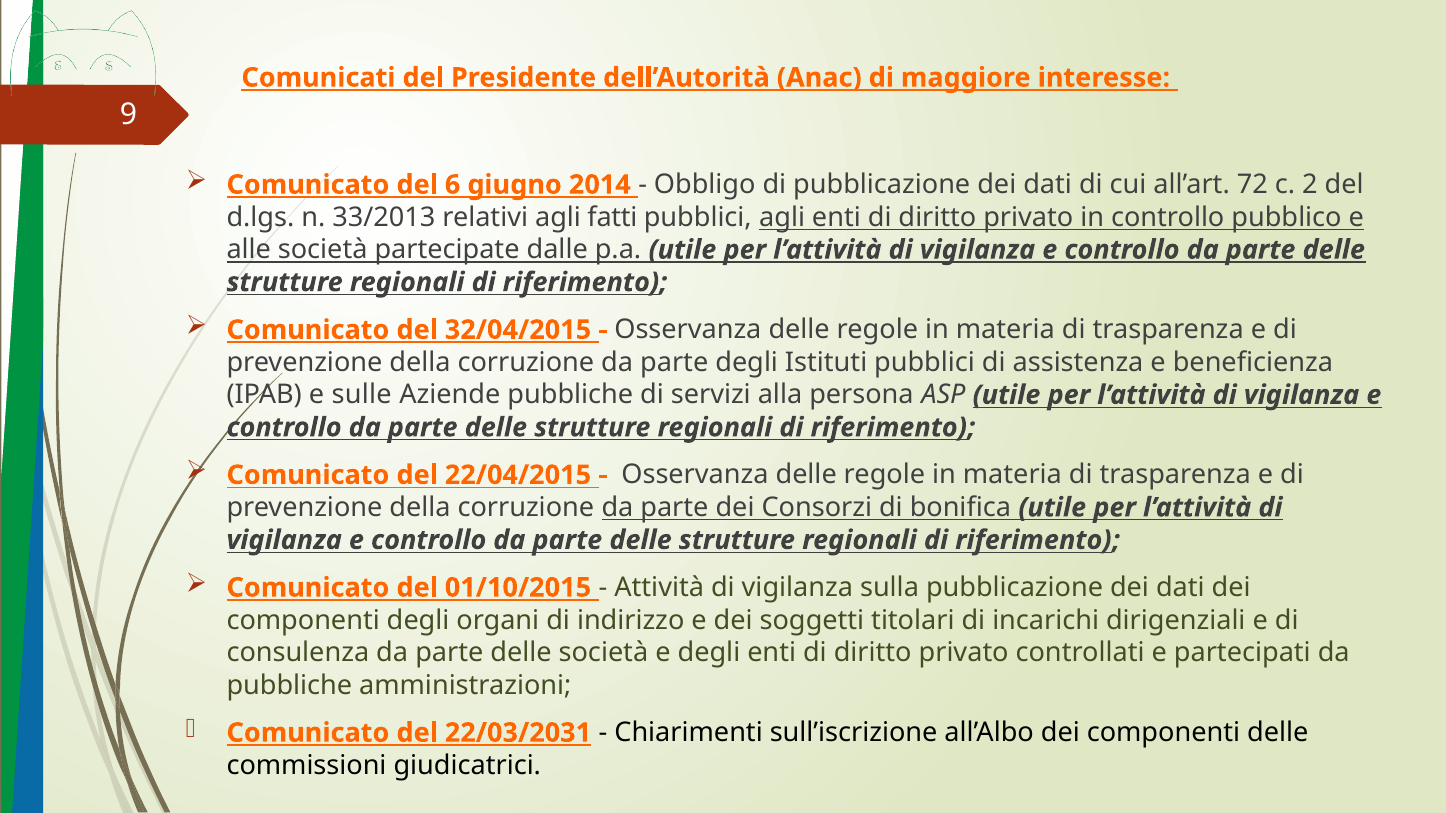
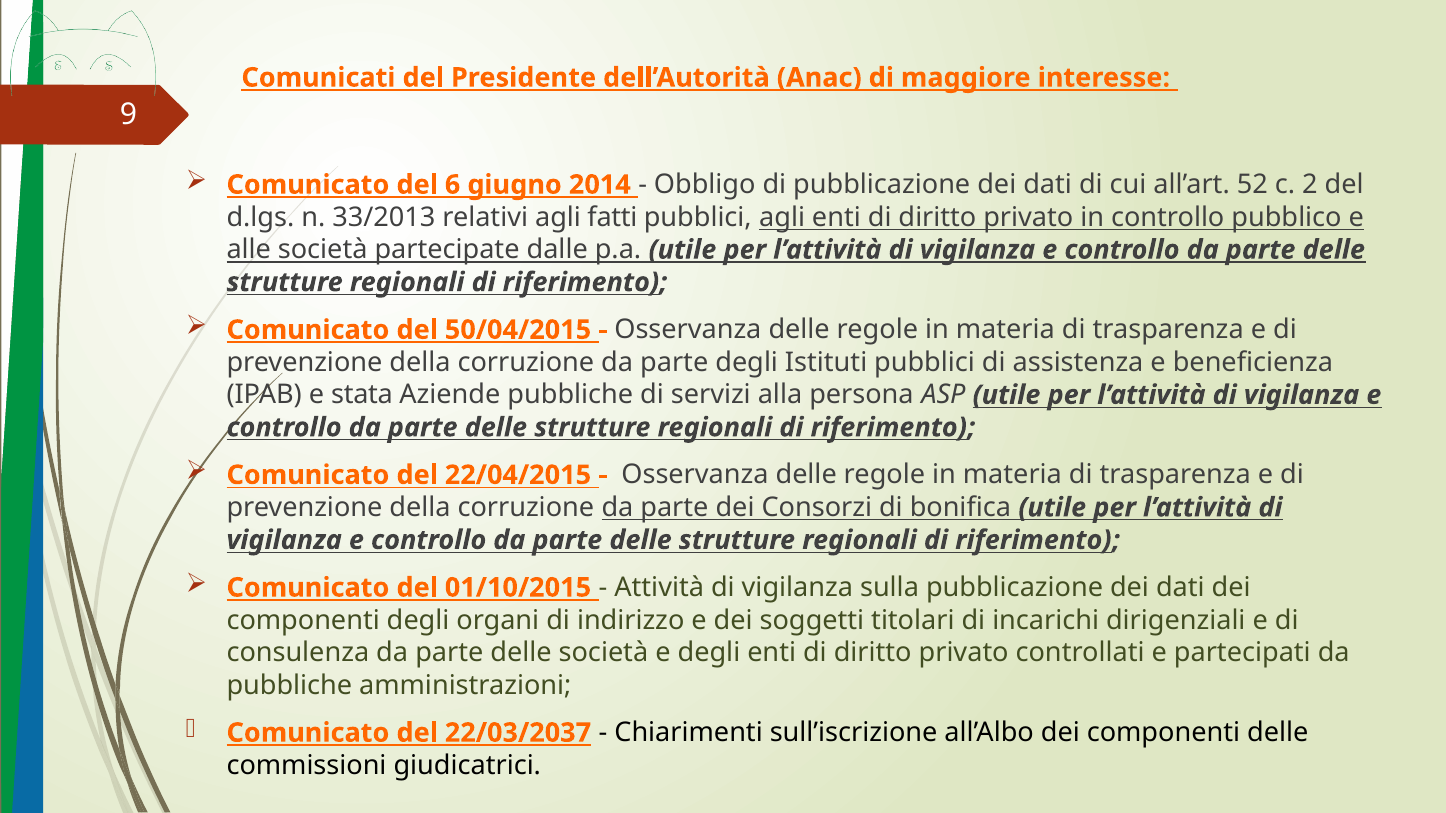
72: 72 -> 52
32/04/2015: 32/04/2015 -> 50/04/2015
sulle: sulle -> stata
22/03/2031: 22/03/2031 -> 22/03/2037
